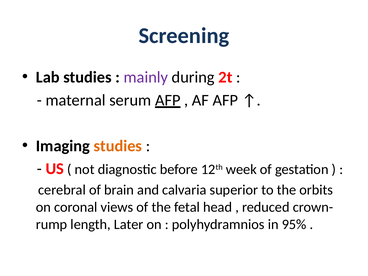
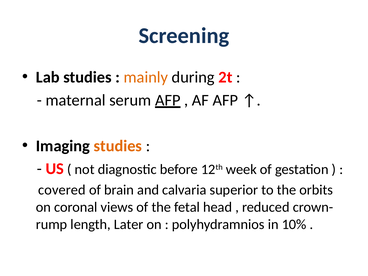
mainly colour: purple -> orange
cerebral: cerebral -> covered
95%: 95% -> 10%
